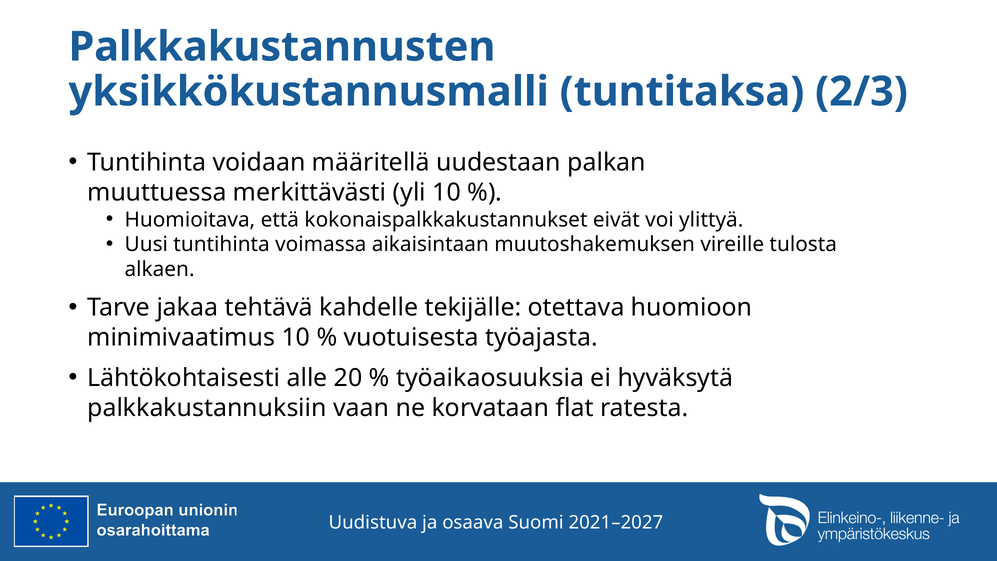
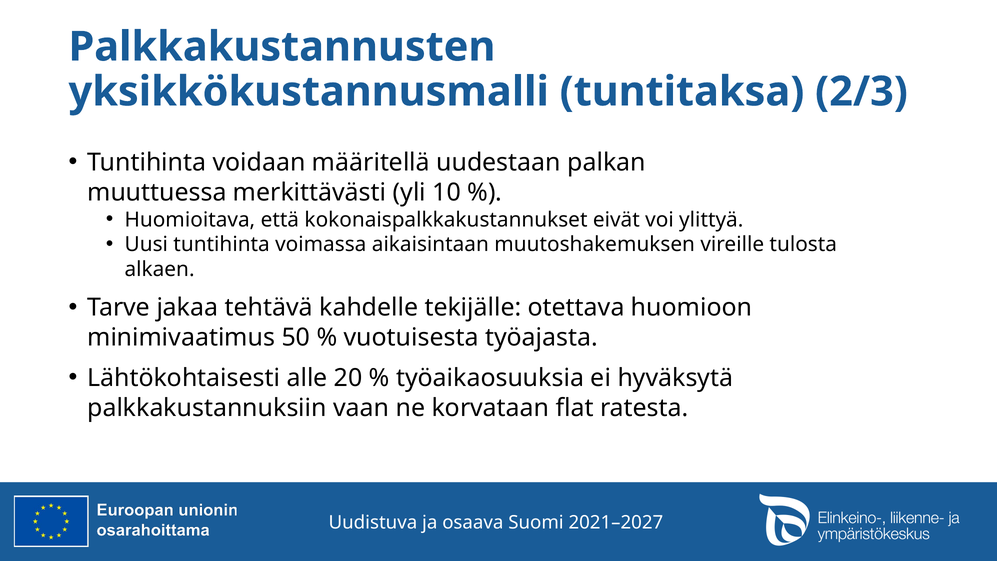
minimivaatimus 10: 10 -> 50
